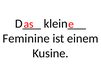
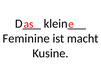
einem: einem -> macht
